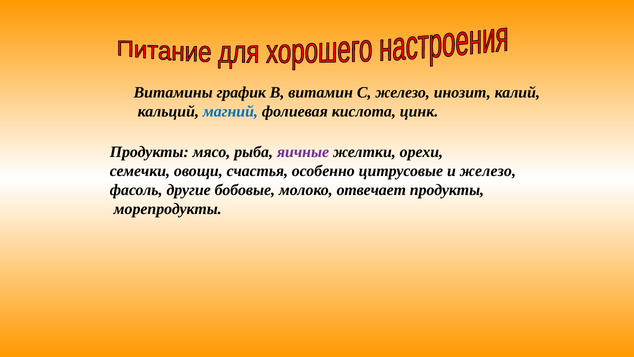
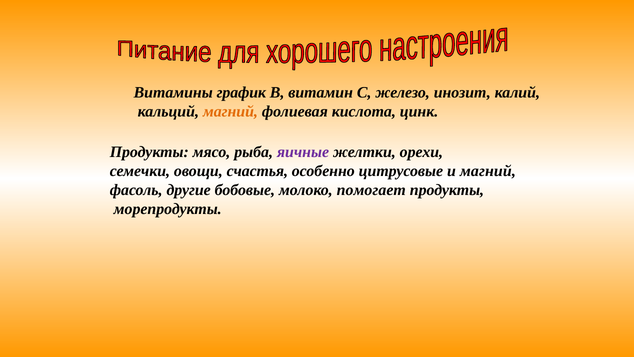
магний at (230, 111) colour: blue -> orange
и железо: железо -> магний
отвечает: отвечает -> помогает
